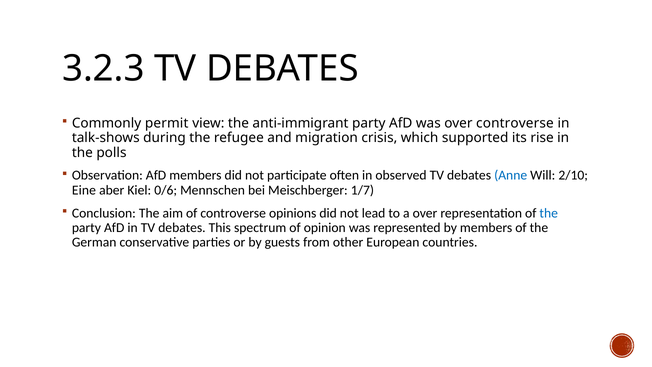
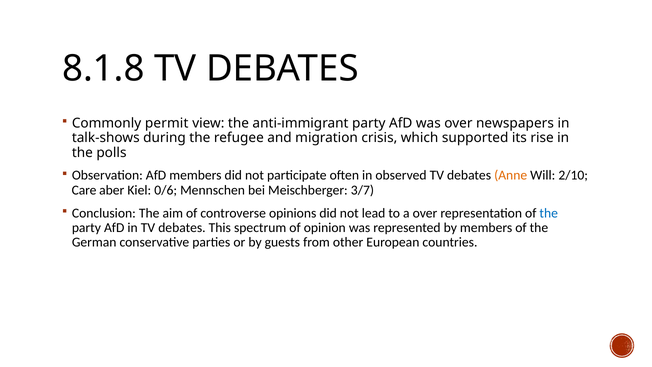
3.2.3: 3.2.3 -> 8.1.8
over controverse: controverse -> newspapers
Anne colour: blue -> orange
Eine: Eine -> Care
1/7: 1/7 -> 3/7
